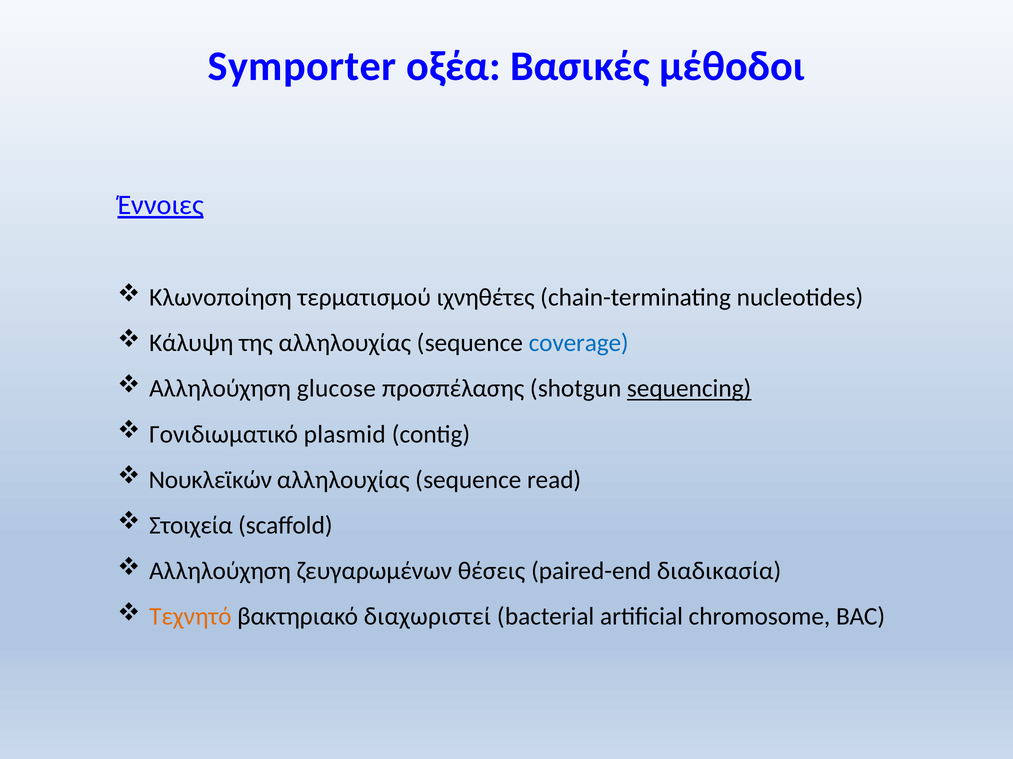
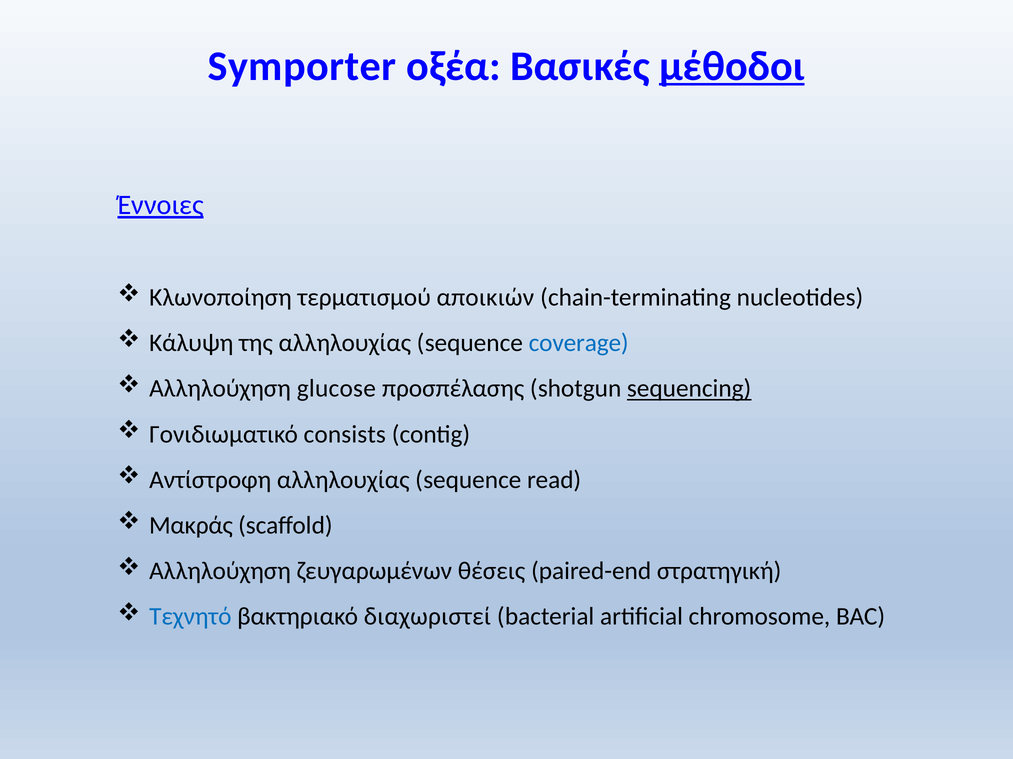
μέθοδοι underline: none -> present
ιχνηθέτες: ιχνηθέτες -> αποικιών
plasmid: plasmid -> consists
Νουκλεϊκών: Νουκλεϊκών -> Αντίστροφη
Στοιχεία: Στοιχεία -> Μακράς
διαδικασία: διαδικασία -> στρατηγική
Τεχνητό colour: orange -> blue
